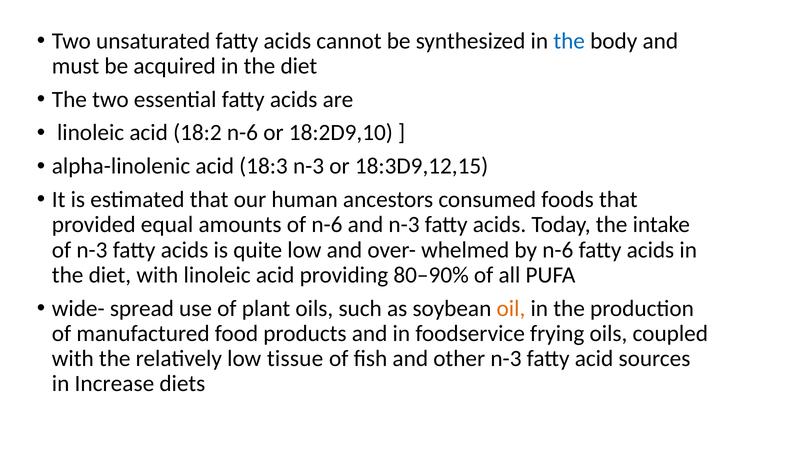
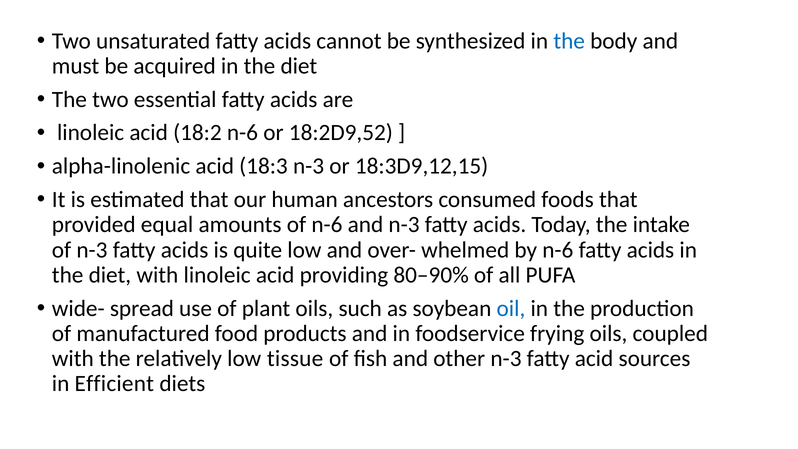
18:2D9,10: 18:2D9,10 -> 18:2D9,52
oil colour: orange -> blue
Increase: Increase -> Efficient
